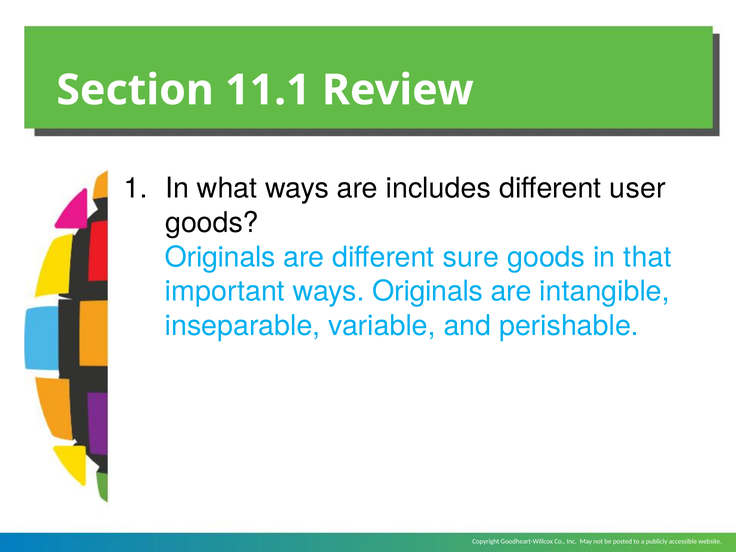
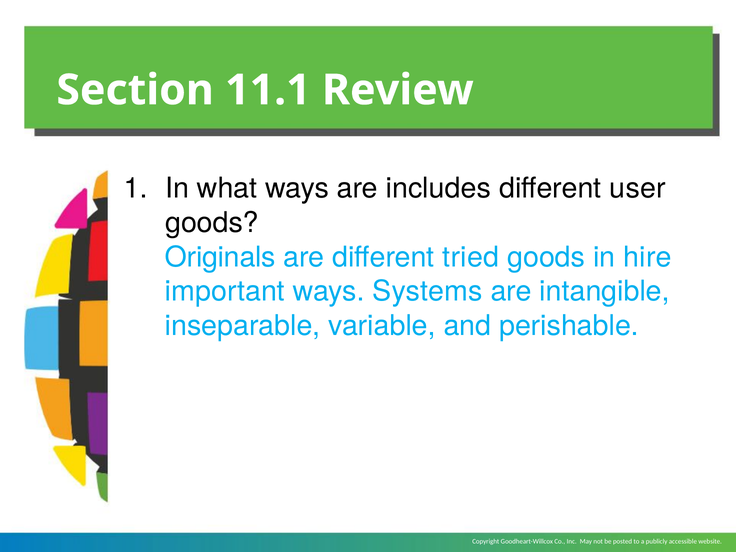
sure: sure -> tried
that: that -> hire
ways Originals: Originals -> Systems
